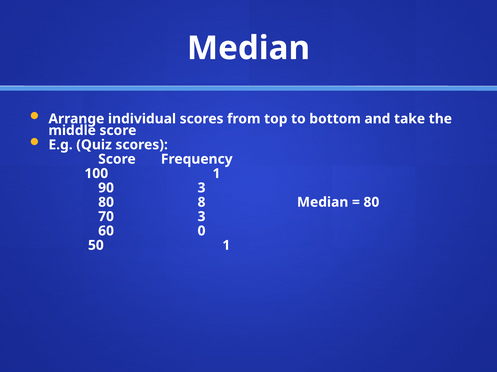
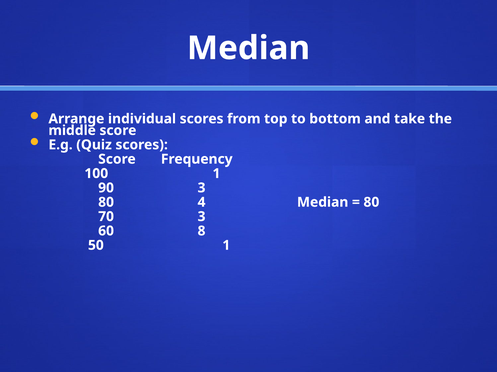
8: 8 -> 4
0: 0 -> 8
